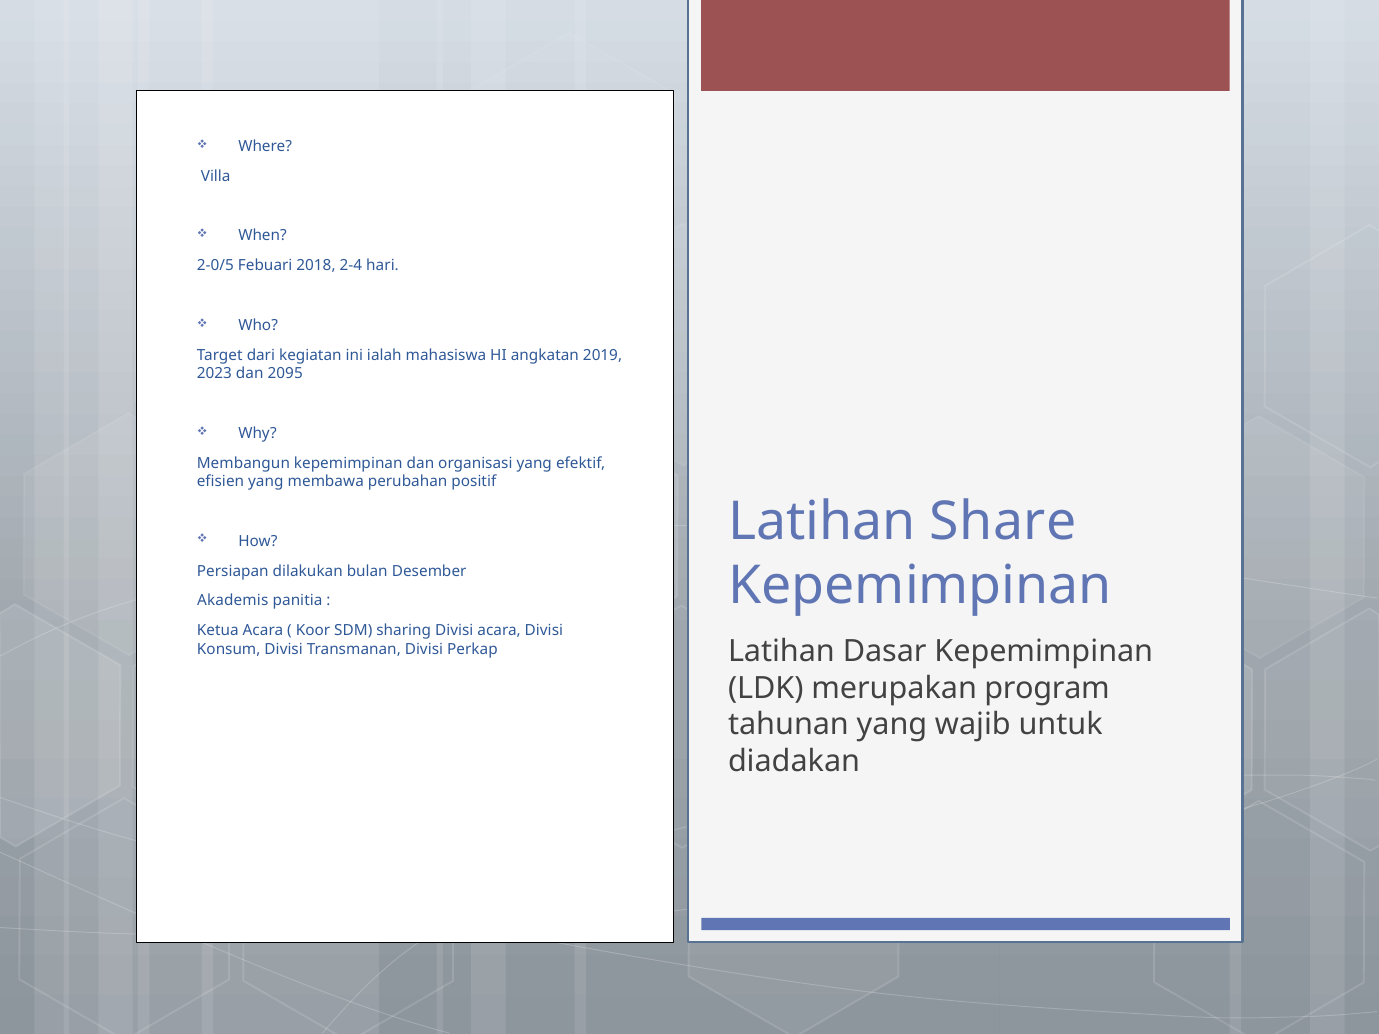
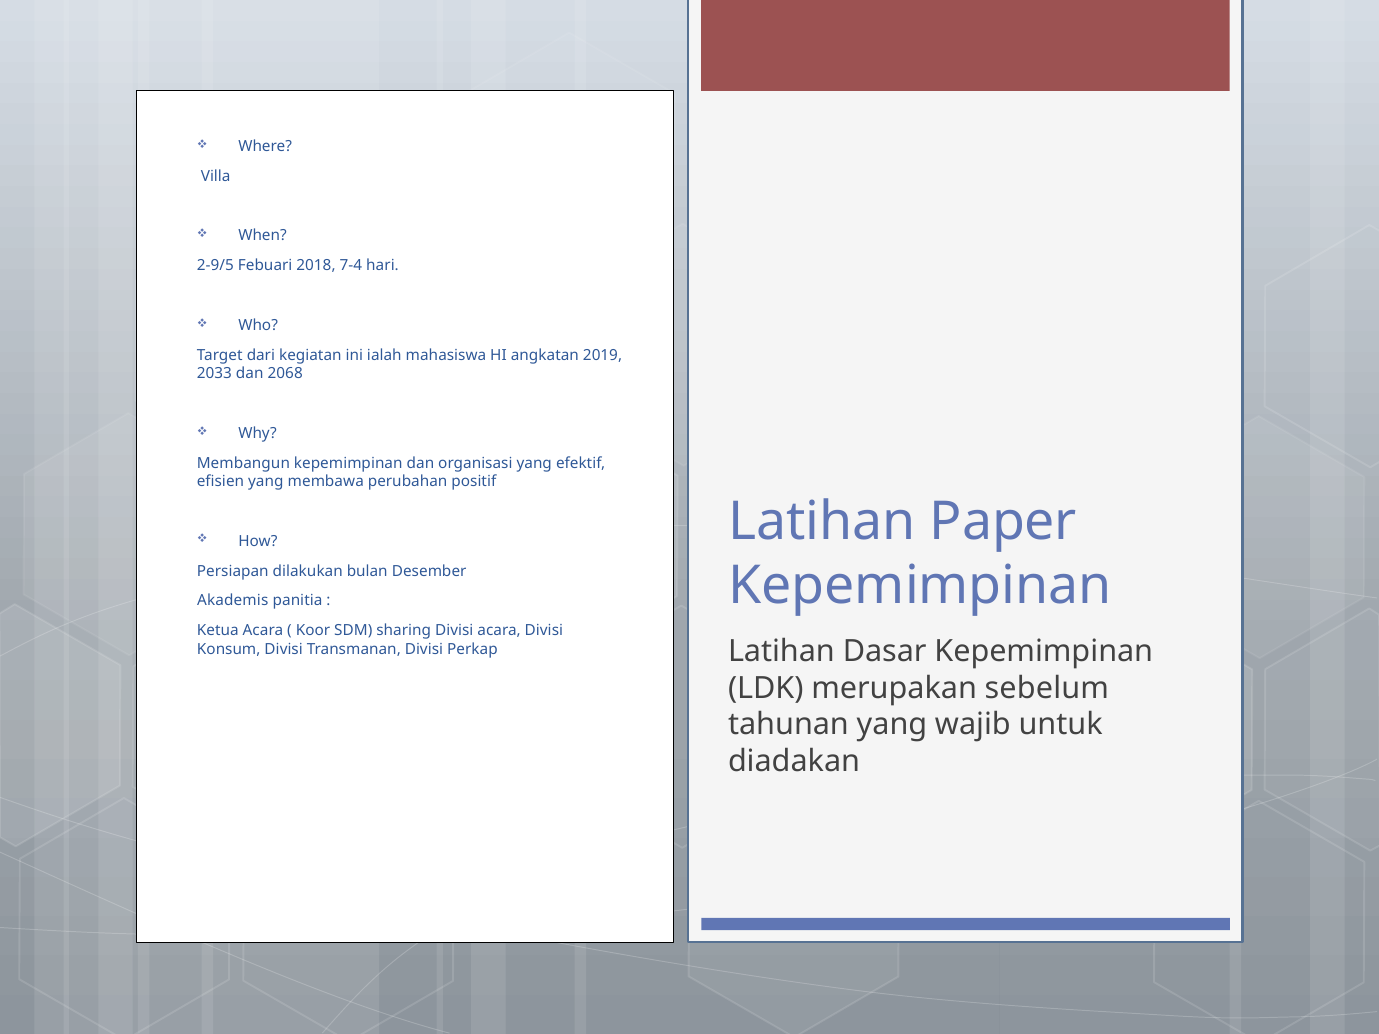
2-0/5: 2-0/5 -> 2-9/5
2-4: 2-4 -> 7-4
2023: 2023 -> 2033
2095: 2095 -> 2068
Share: Share -> Paper
program: program -> sebelum
